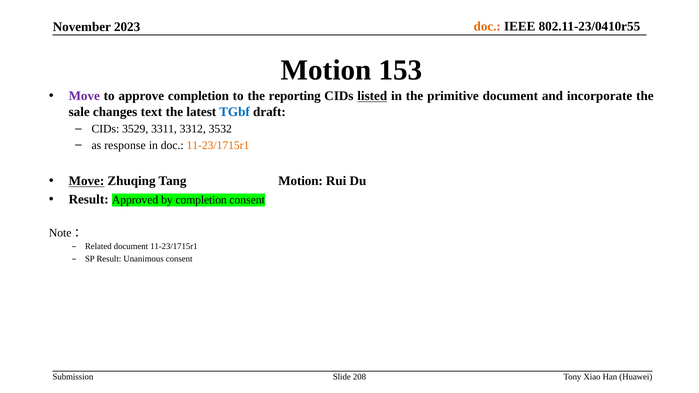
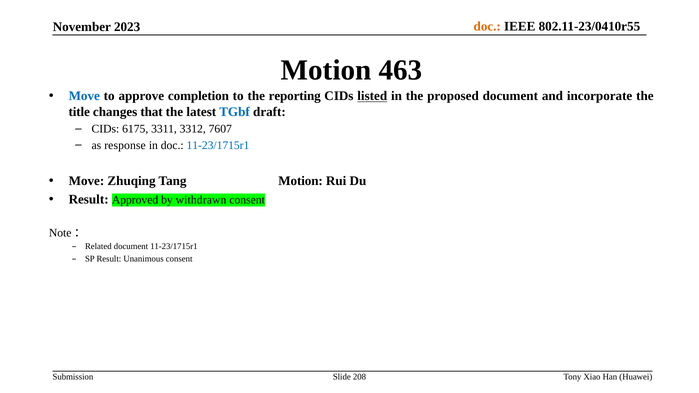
153: 153 -> 463
Move at (84, 96) colour: purple -> blue
primitive: primitive -> proposed
sale: sale -> title
text: text -> that
3529: 3529 -> 6175
3532: 3532 -> 7607
11-23/1715r1 at (218, 145) colour: orange -> blue
Move at (86, 181) underline: present -> none
by completion: completion -> withdrawn
